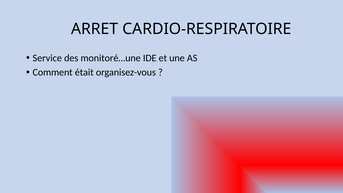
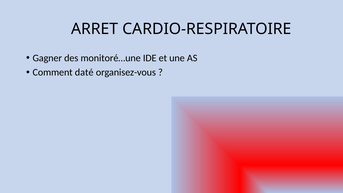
Service: Service -> Gagner
était: était -> daté
